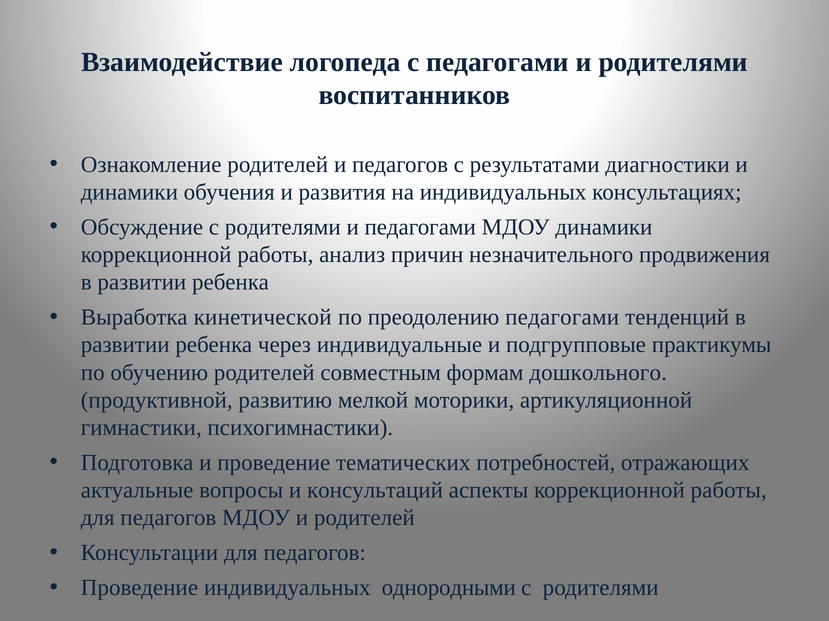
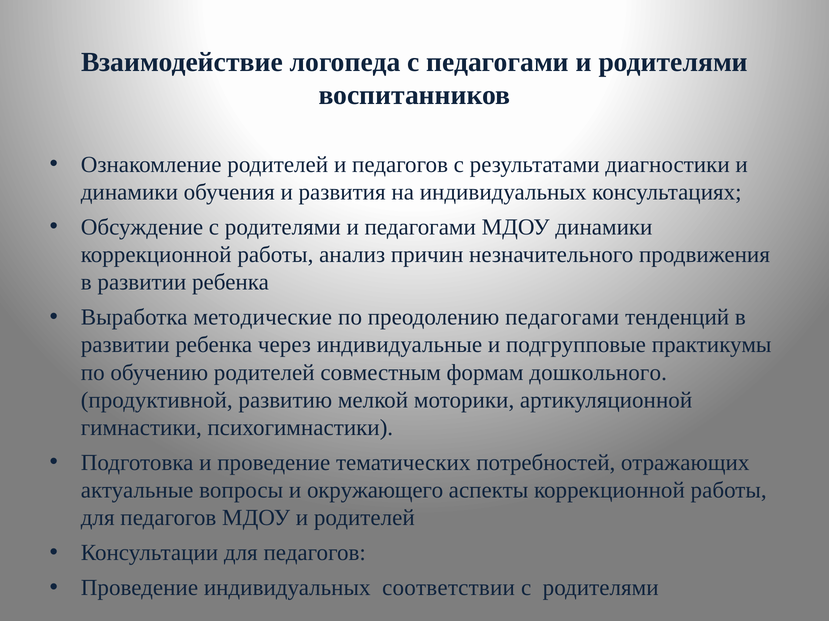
кинетической: кинетической -> методические
консультаций: консультаций -> окружающего
однородными: однородными -> соответствии
